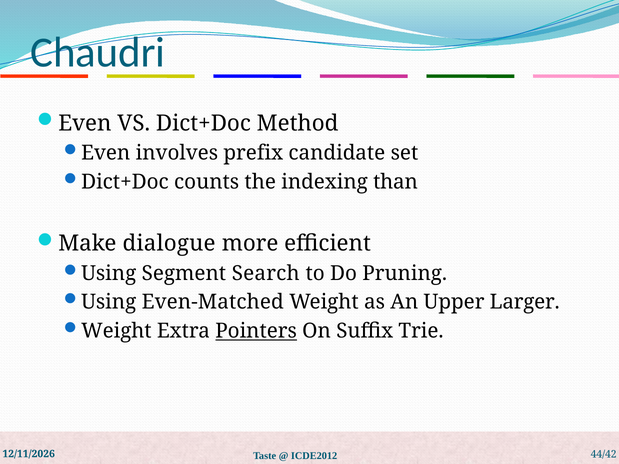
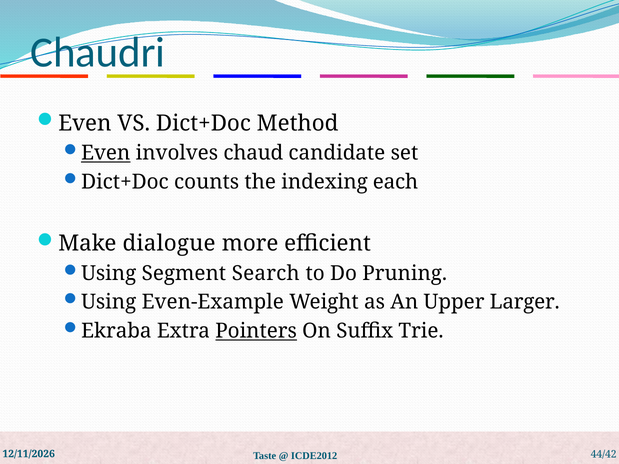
Even at (106, 153) underline: none -> present
prefix: prefix -> chaud
than: than -> each
Even-Matched: Even-Matched -> Even-Example
Weight at (116, 331): Weight -> Ekraba
